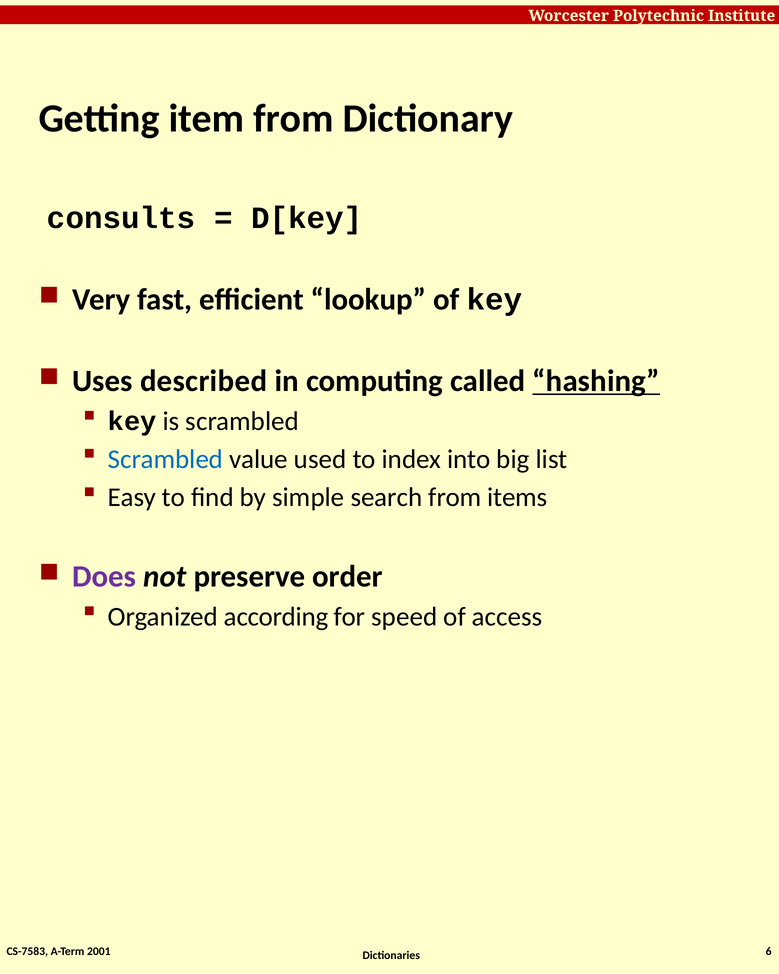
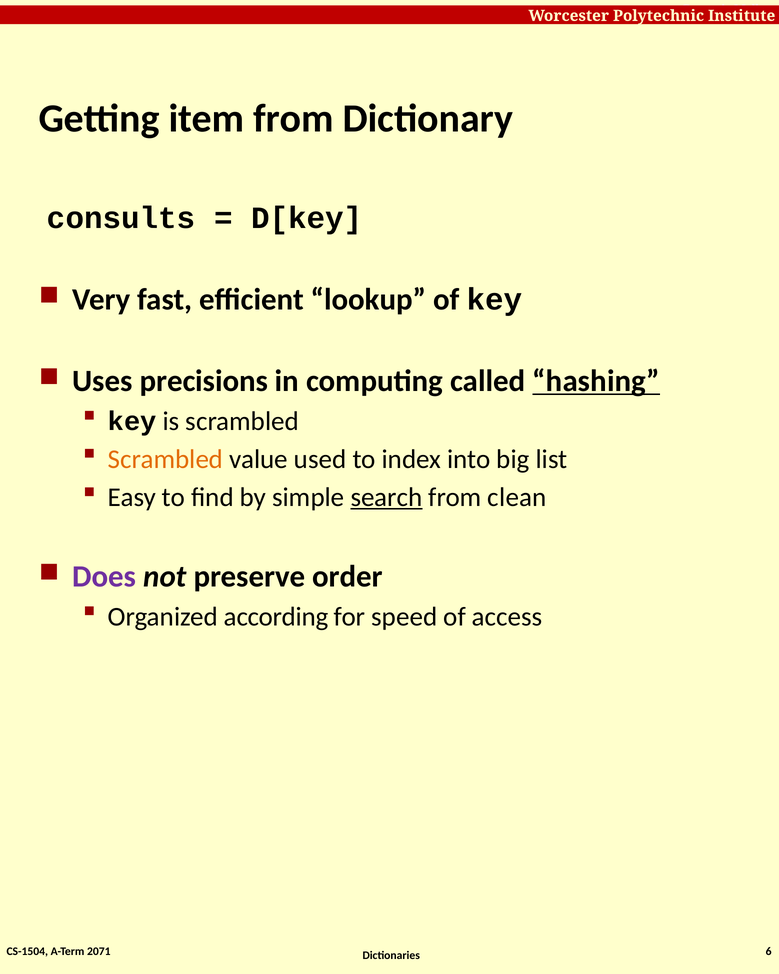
described: described -> precisions
Scrambled at (166, 459) colour: blue -> orange
search underline: none -> present
items: items -> clean
CS-7583: CS-7583 -> CS-1504
2001: 2001 -> 2071
